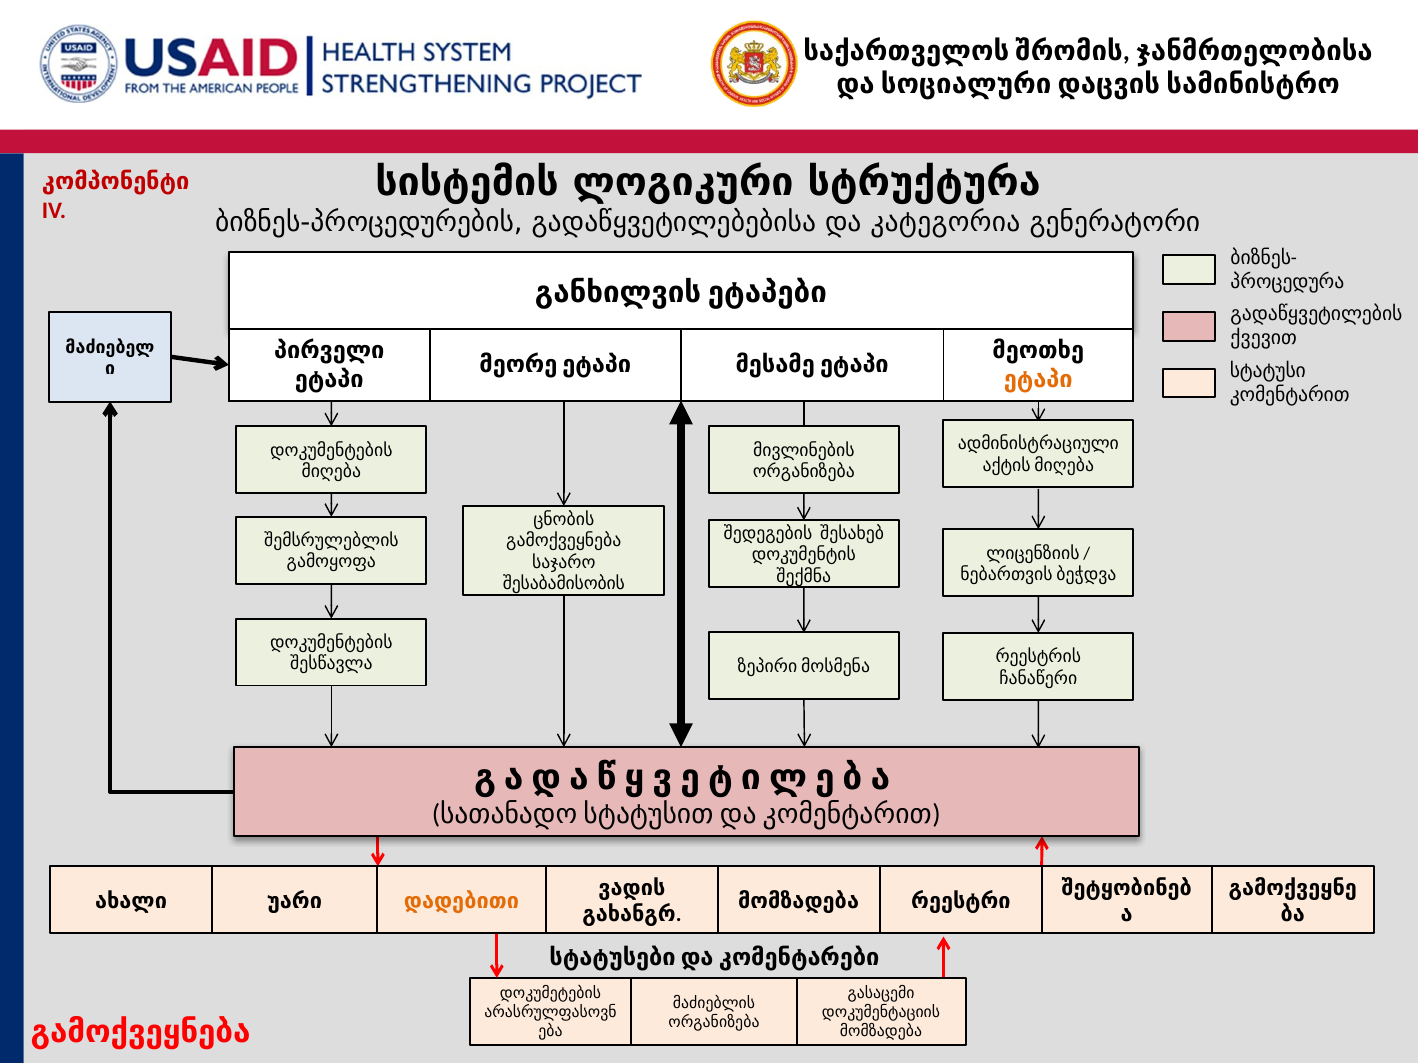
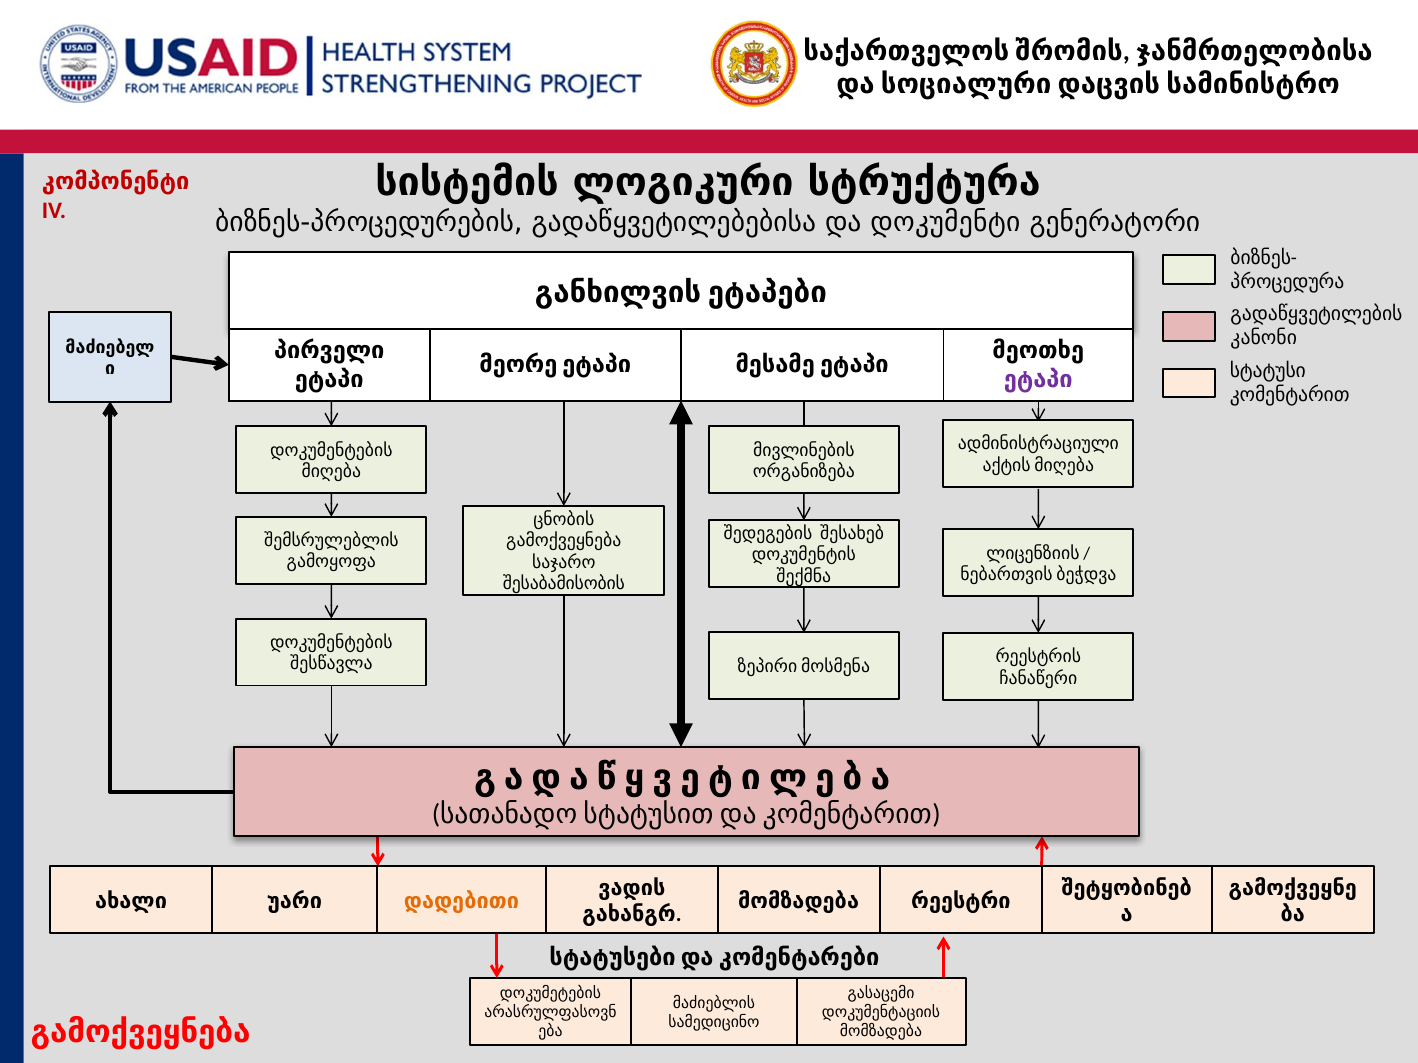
კატეგორია: კატეგორია -> დოკუმენტი
ქვევით: ქვევით -> კანონი
ეტაპი at (1038, 380) colour: orange -> purple
ორგანიზება at (714, 1022): ორგანიზება -> სამედიცინო
